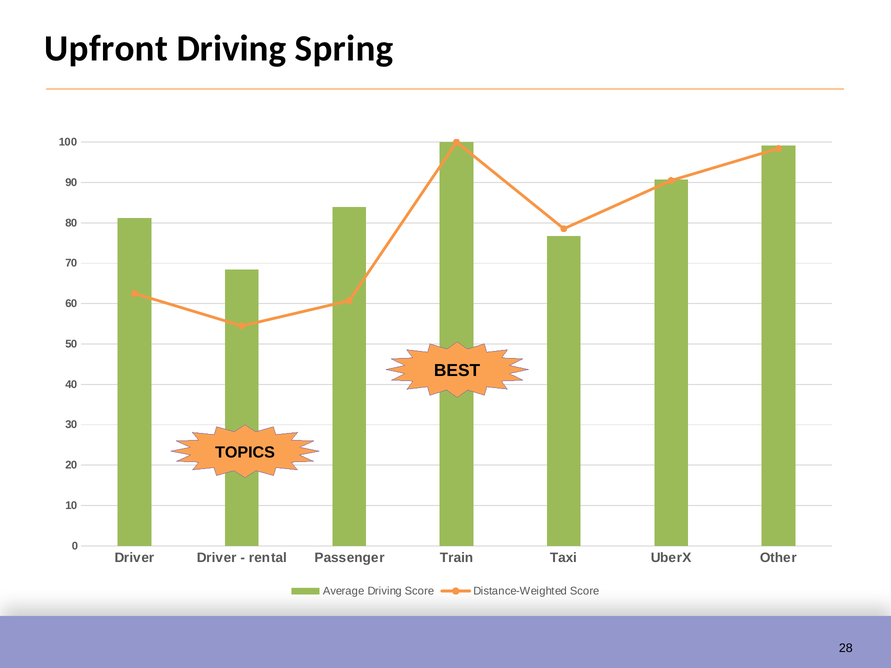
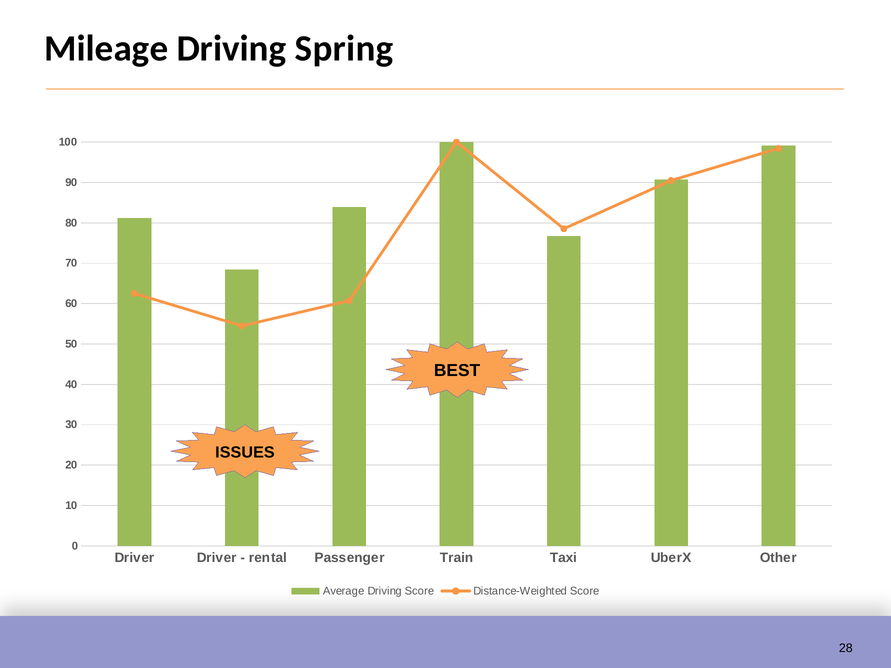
Upfront: Upfront -> Mileage
TOPICS: TOPICS -> ISSUES
